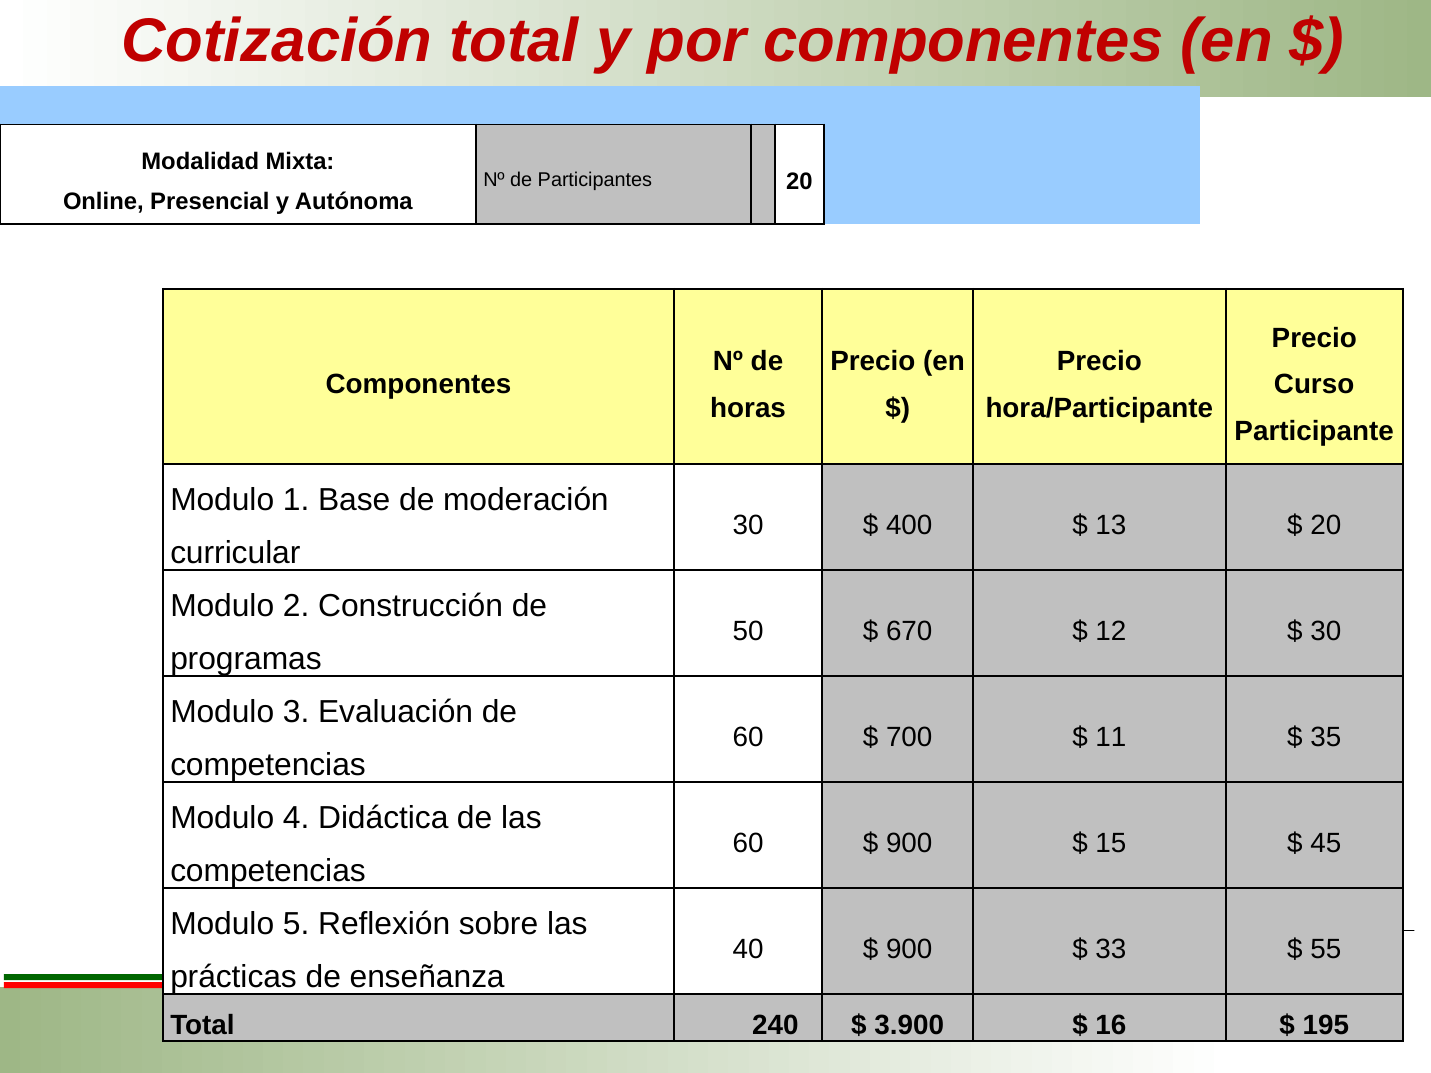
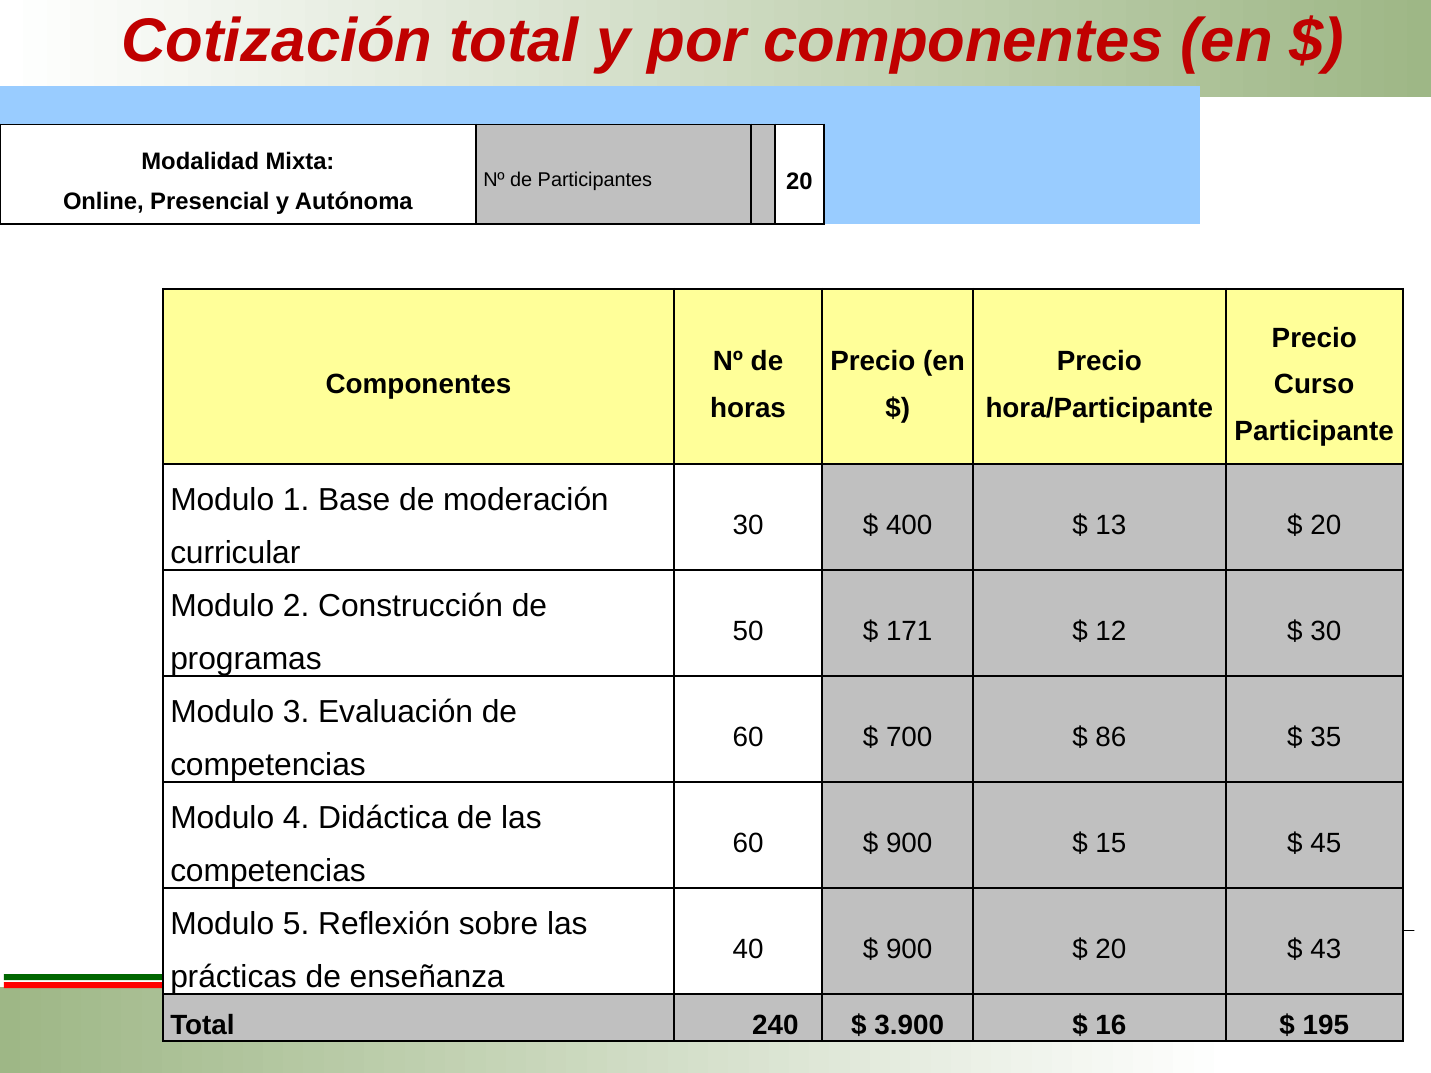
670: 670 -> 171
11: 11 -> 86
33 at (1111, 950): 33 -> 20
55: 55 -> 43
